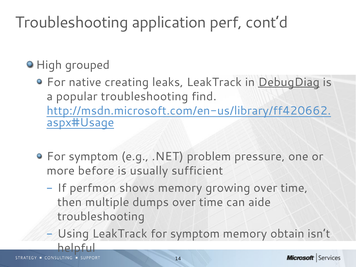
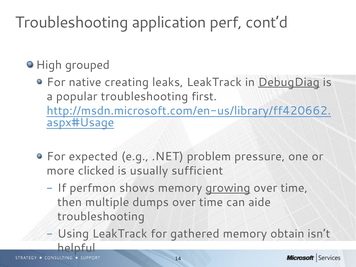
find: find -> first
symptom at (93, 156): symptom -> expected
before: before -> clicked
growing underline: none -> present
LeakTrack for symptom: symptom -> gathered
